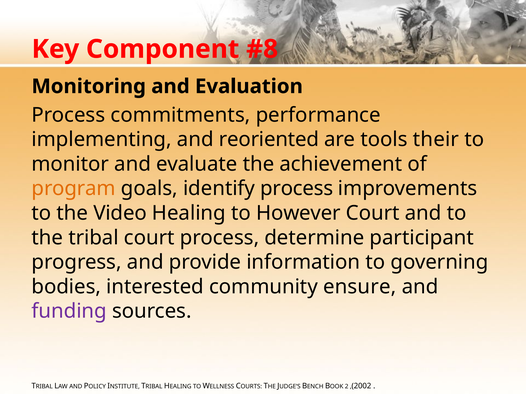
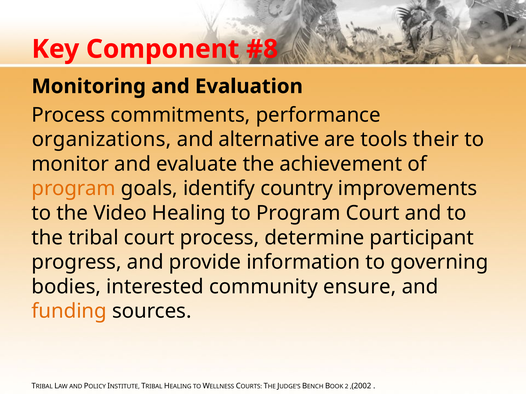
implementing: implementing -> organizations
reoriented: reoriented -> alternative
identify process: process -> country
to However: However -> Program
funding colour: purple -> orange
